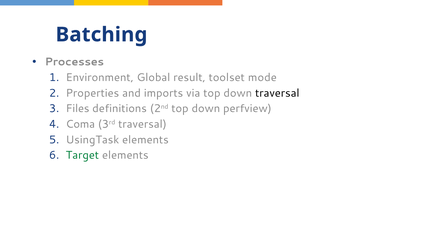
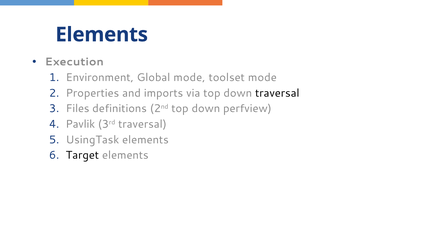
Batching at (101, 35): Batching -> Elements
Processes: Processes -> Execution
Global result: result -> mode
Coma: Coma -> Pavlik
Target colour: green -> black
